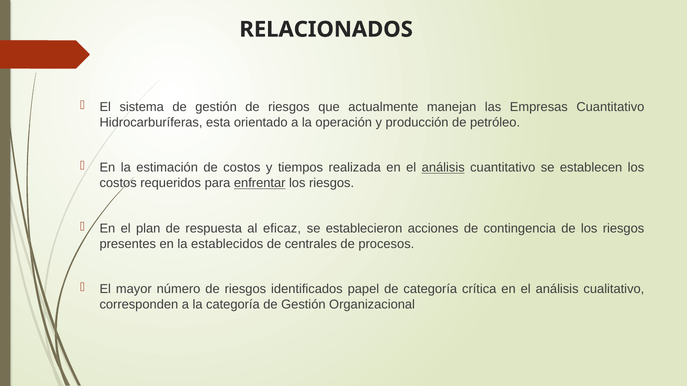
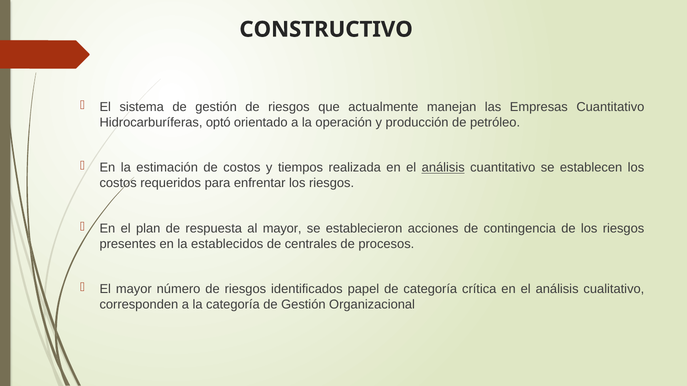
RELACIONADOS: RELACIONADOS -> CONSTRUCTIVO
esta: esta -> optó
enfrentar underline: present -> none
al eficaz: eficaz -> mayor
